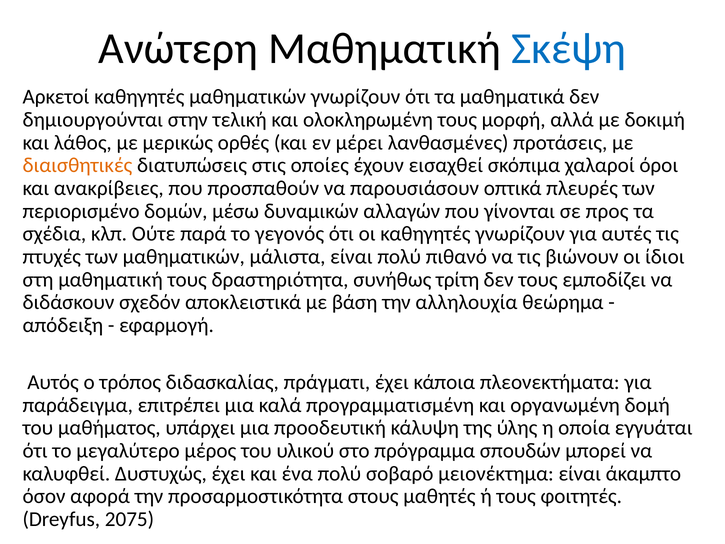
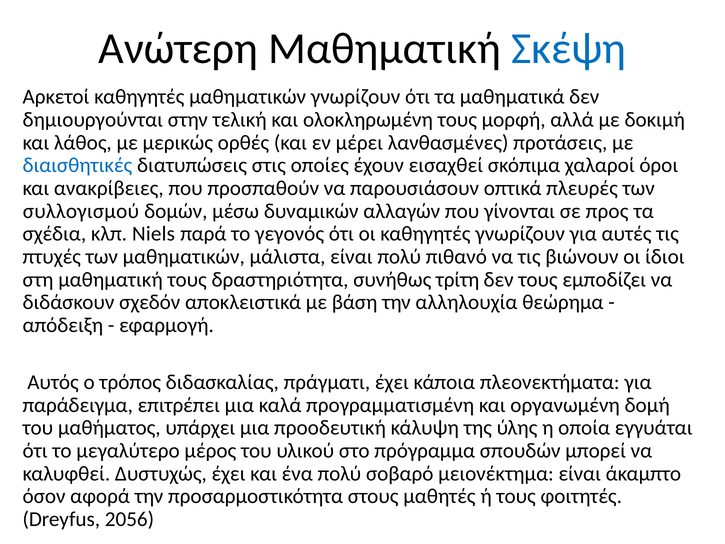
διαισθητικές colour: orange -> blue
περιορισμένο: περιορισμένο -> συλλογισμού
Ούτε: Ούτε -> Niels
2075: 2075 -> 2056
